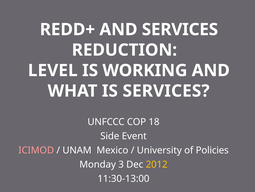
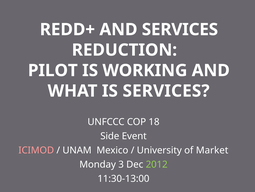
LEVEL: LEVEL -> PILOT
Policies: Policies -> Market
2012 colour: yellow -> light green
